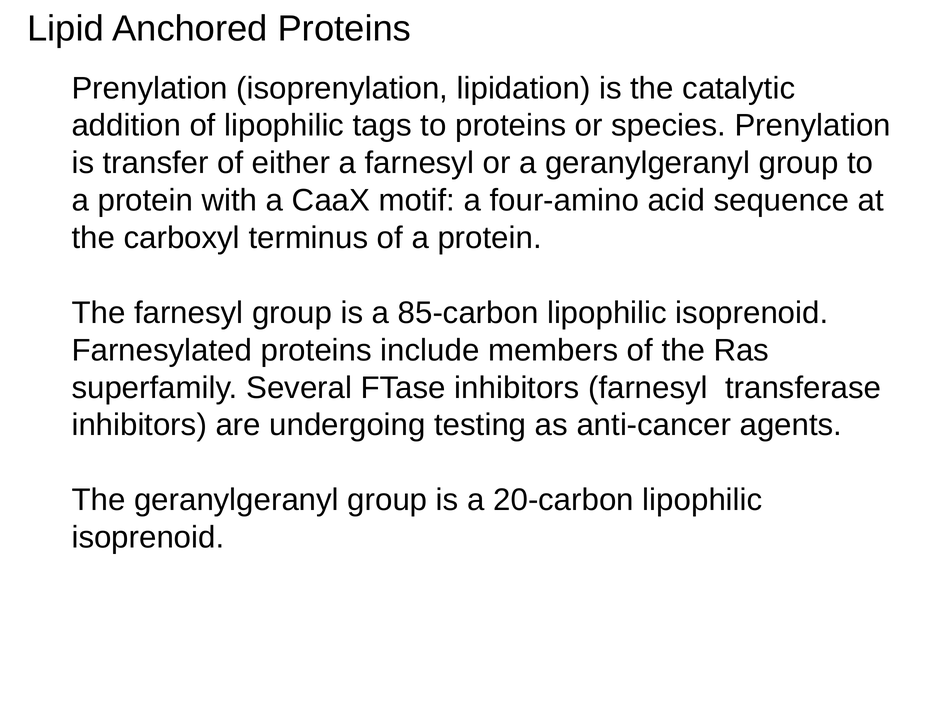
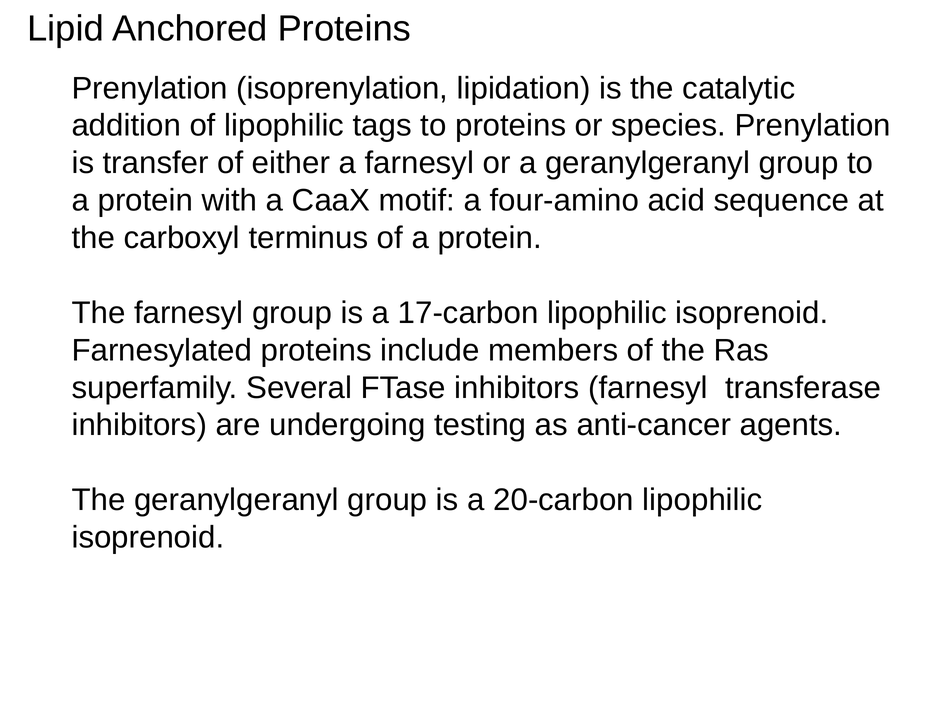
85-carbon: 85-carbon -> 17-carbon
